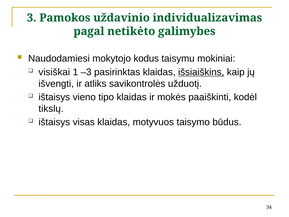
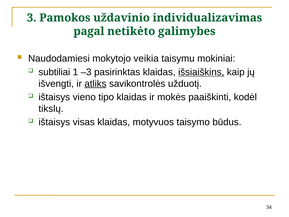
kodus: kodus -> veikia
visiškai: visiškai -> subtiliai
atliks underline: none -> present
